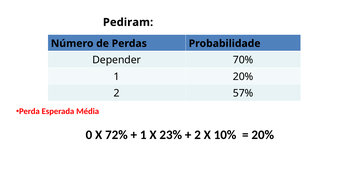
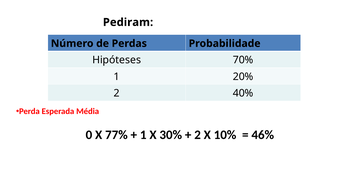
Depender: Depender -> Hipóteses
57%: 57% -> 40%
72%: 72% -> 77%
23%: 23% -> 30%
20% at (263, 135): 20% -> 46%
